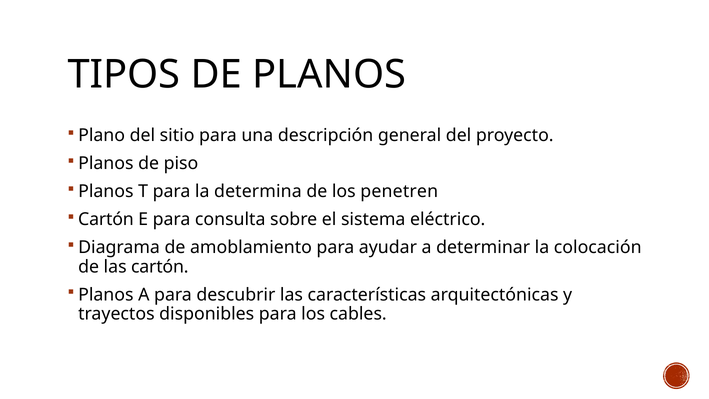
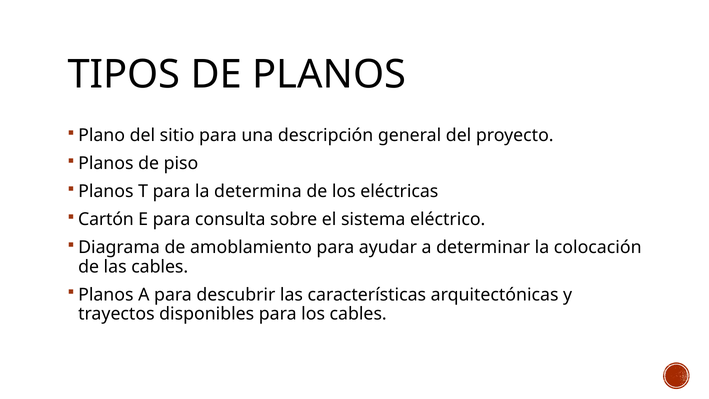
penetren: penetren -> eléctricas
las cartón: cartón -> cables
